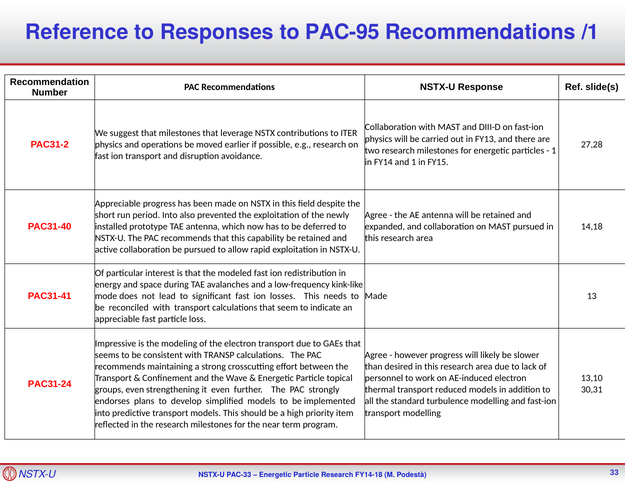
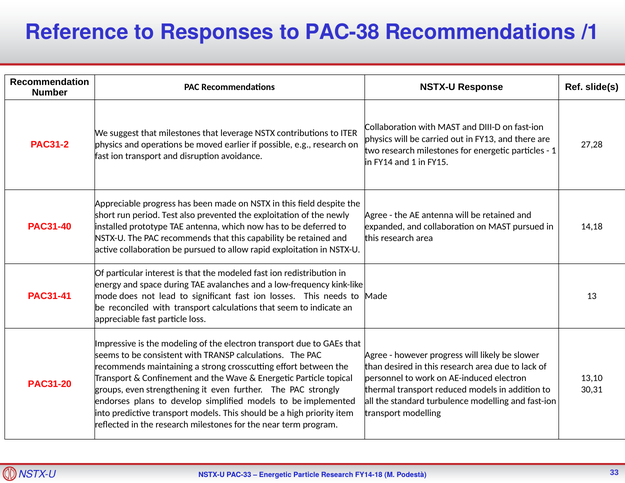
PAC-95: PAC-95 -> PAC-38
period Into: Into -> Test
PAC31-24: PAC31-24 -> PAC31-20
